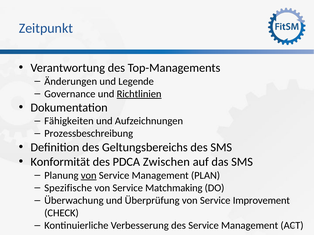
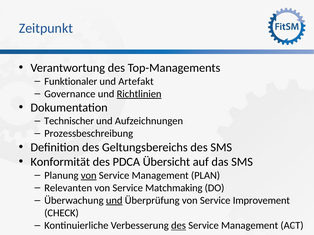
Änderungen: Änderungen -> Funktionaler
Legende: Legende -> Artefakt
Fähigkeiten: Fähigkeiten -> Technischer
Zwischen: Zwischen -> Übersicht
Spezifische: Spezifische -> Relevanten
und at (114, 201) underline: none -> present
des at (179, 226) underline: none -> present
